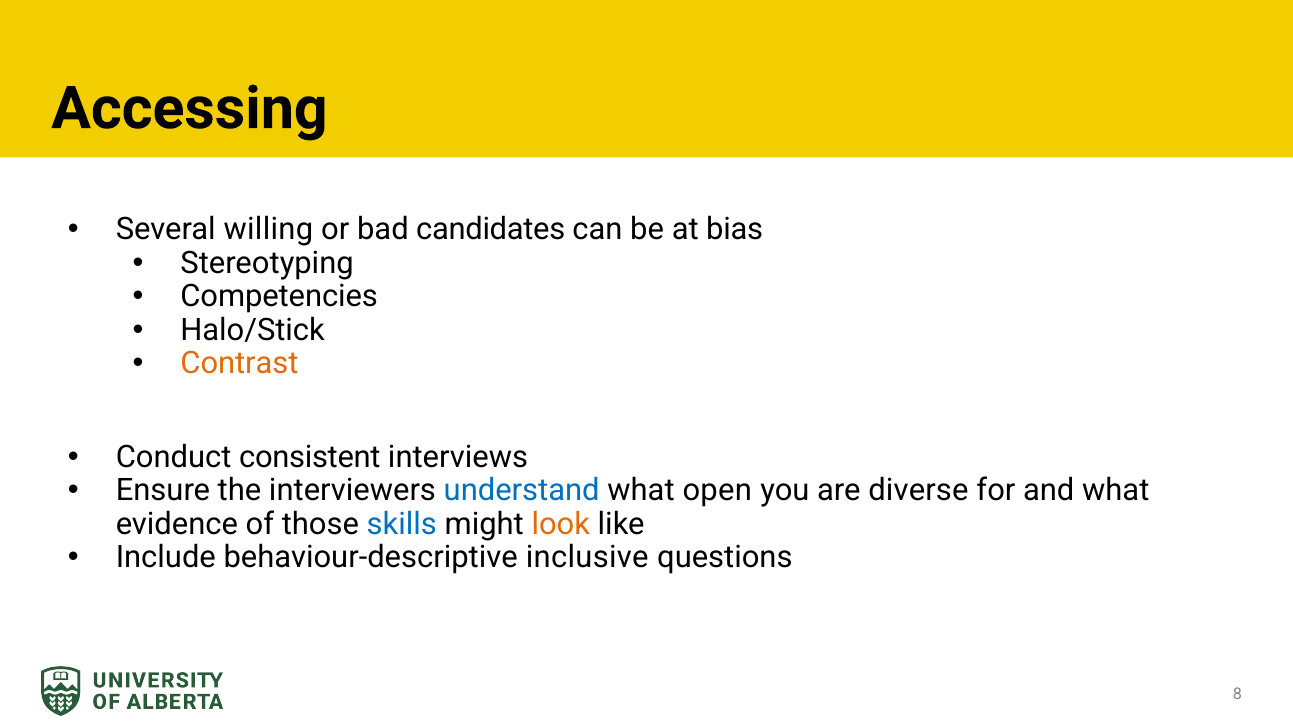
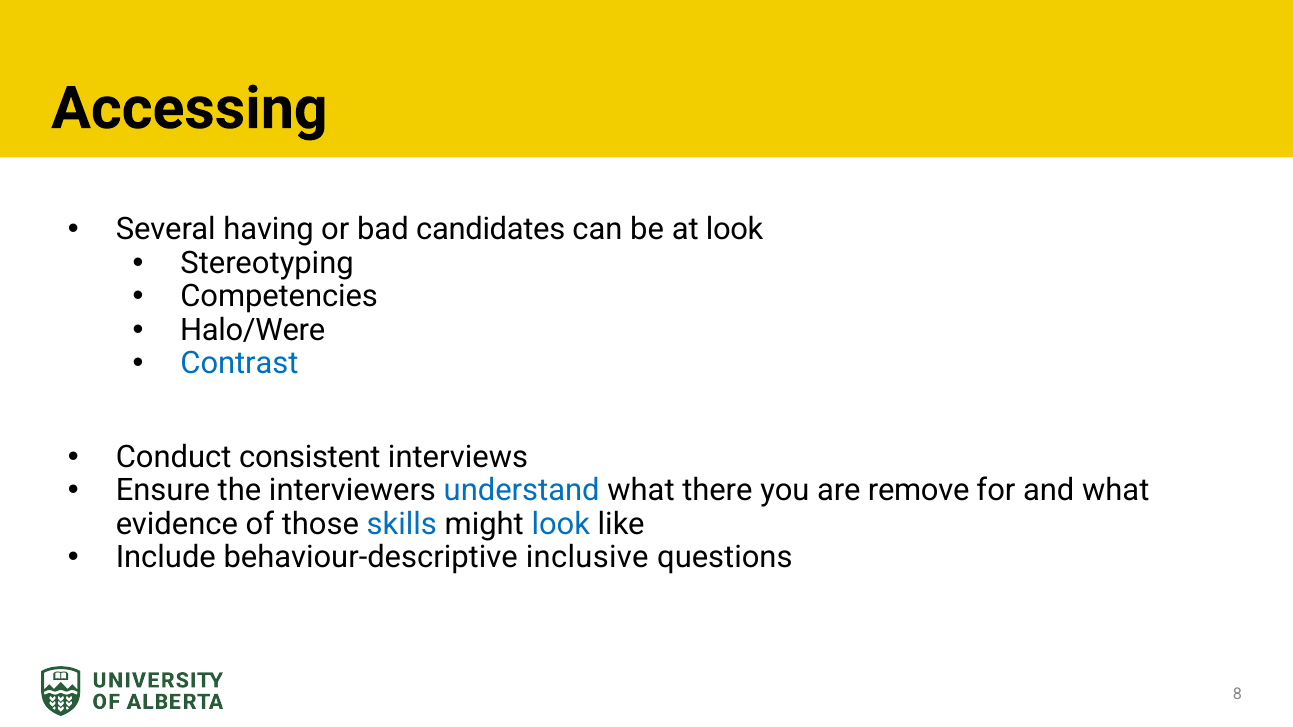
willing: willing -> having
at bias: bias -> look
Halo/Stick: Halo/Stick -> Halo/Were
Contrast colour: orange -> blue
open: open -> there
diverse: diverse -> remove
look at (561, 524) colour: orange -> blue
